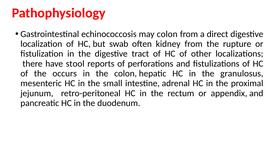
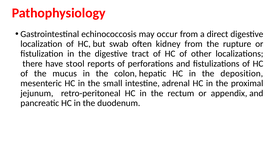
may colon: colon -> occur
occurs: occurs -> mucus
granulosus: granulosus -> deposition
